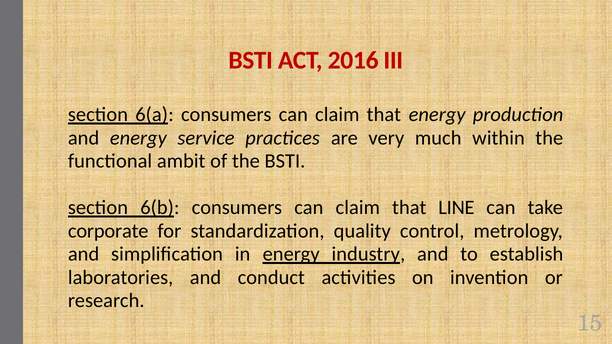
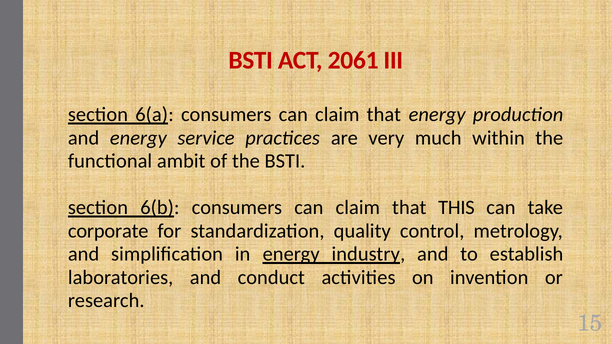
2016: 2016 -> 2061
LINE: LINE -> THIS
